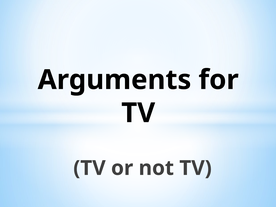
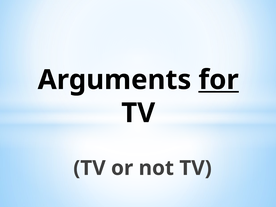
for underline: none -> present
